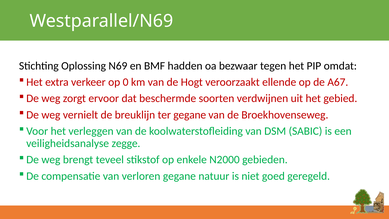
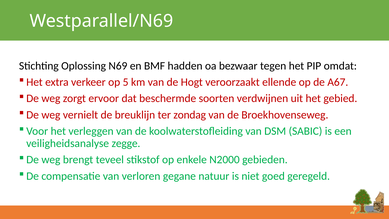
0: 0 -> 5
ter gegane: gegane -> zondag
